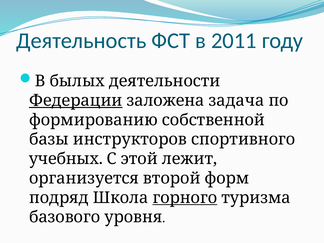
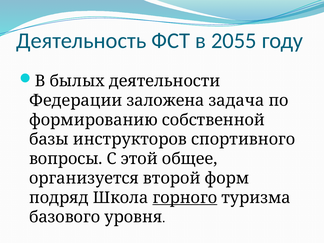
2011: 2011 -> 2055
Федерации underline: present -> none
учебных: учебных -> вопросы
лежит: лежит -> общее
